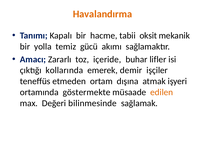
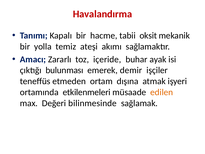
Havalandırma colour: orange -> red
gücü: gücü -> ateşi
lifler: lifler -> ayak
kollarında: kollarında -> bulunması
göstermekte: göstermekte -> etkilenmeleri
